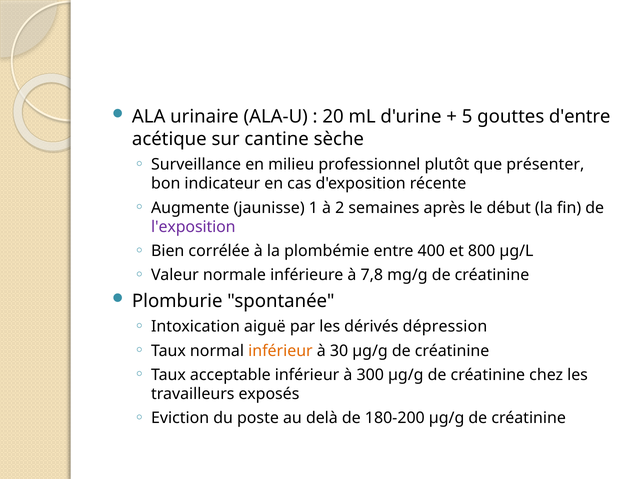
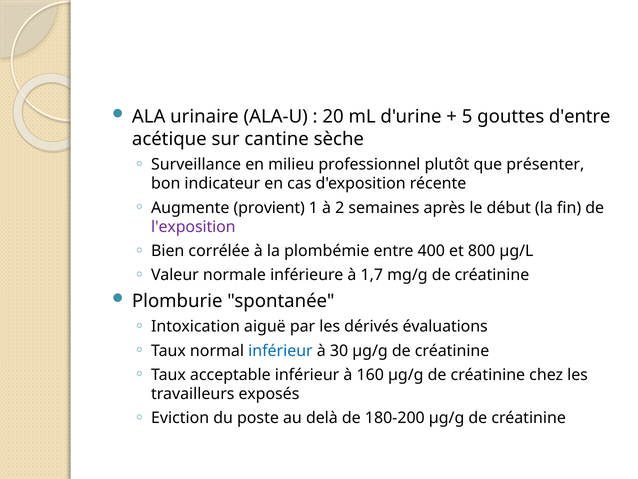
jaunisse: jaunisse -> provient
7,8: 7,8 -> 1,7
dépression: dépression -> évaluations
inférieur at (280, 350) colour: orange -> blue
300: 300 -> 160
